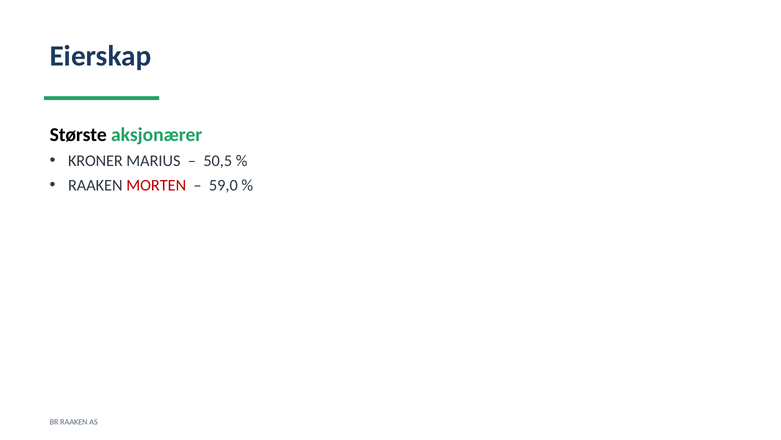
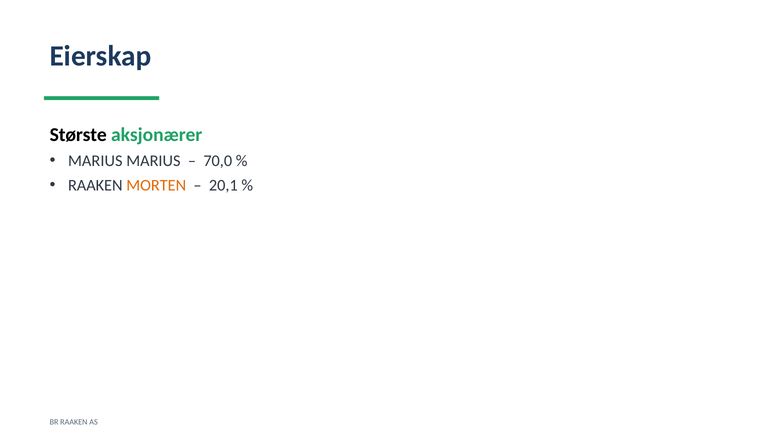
KRONER at (95, 161): KRONER -> MARIUS
50,5: 50,5 -> 70,0
MORTEN colour: red -> orange
59,0: 59,0 -> 20,1
